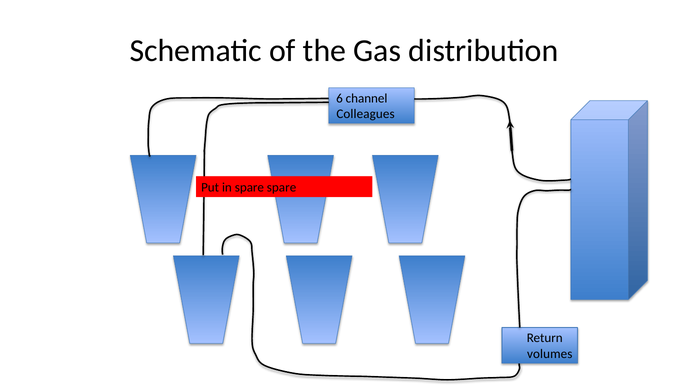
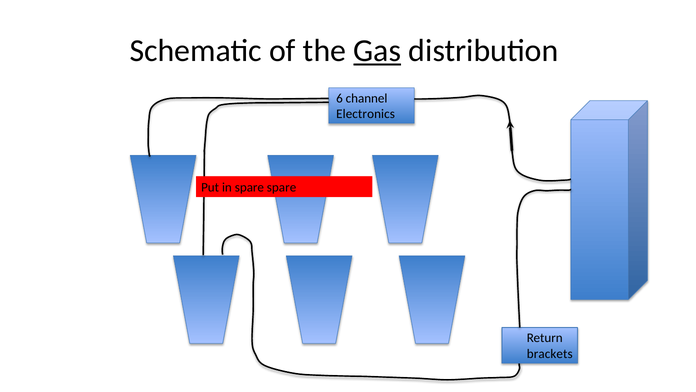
Gas underline: none -> present
Colleagues: Colleagues -> Electronics
volumes: volumes -> brackets
